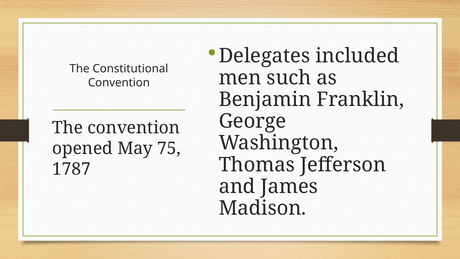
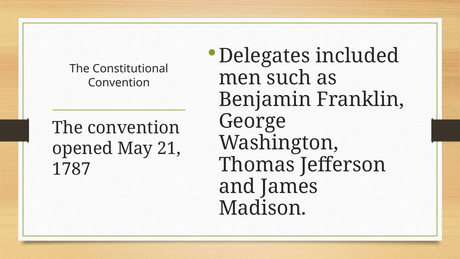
75: 75 -> 21
